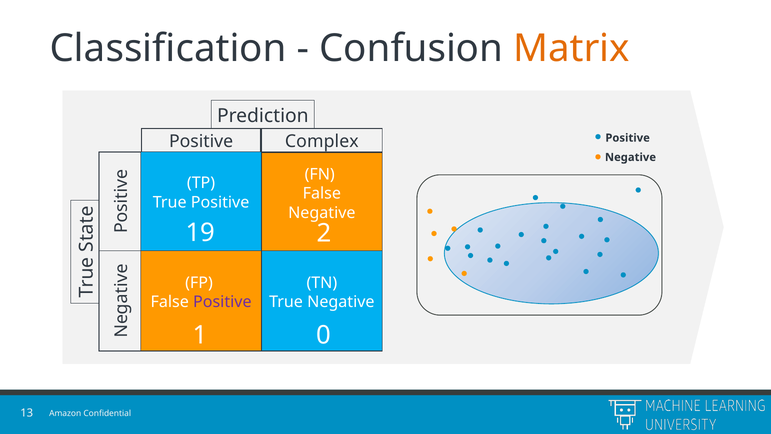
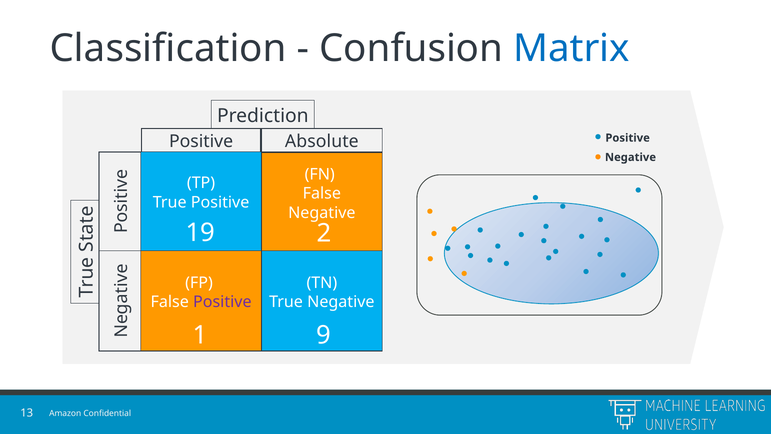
Matrix colour: orange -> blue
Complex: Complex -> Absolute
0: 0 -> 9
